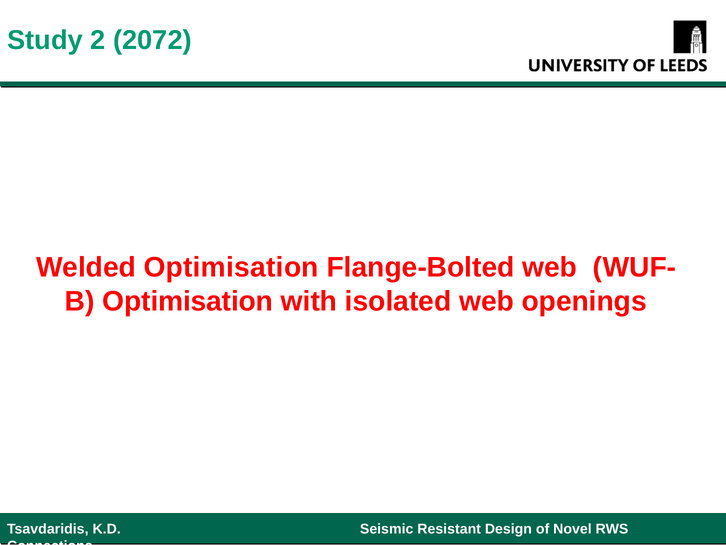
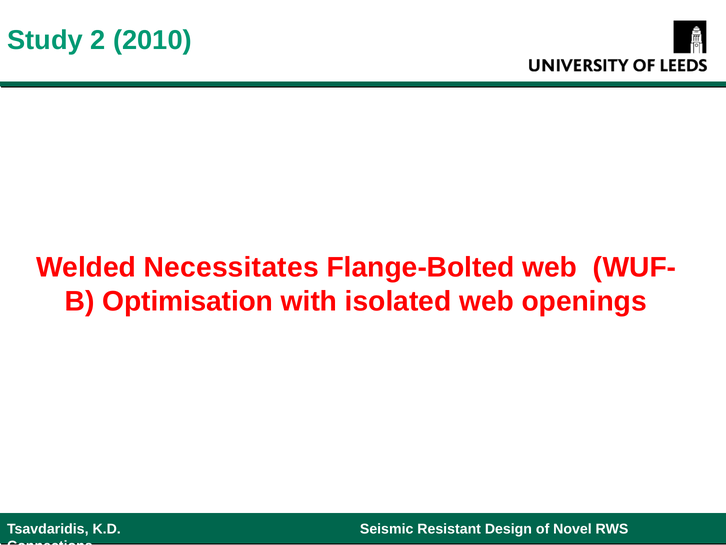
2072: 2072 -> 2010
Welded Optimisation: Optimisation -> Necessitates
